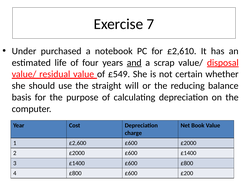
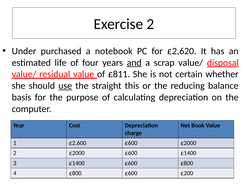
Exercise 7: 7 -> 2
£2,610: £2,610 -> £2,620
£549: £549 -> £811
use underline: none -> present
will: will -> this
